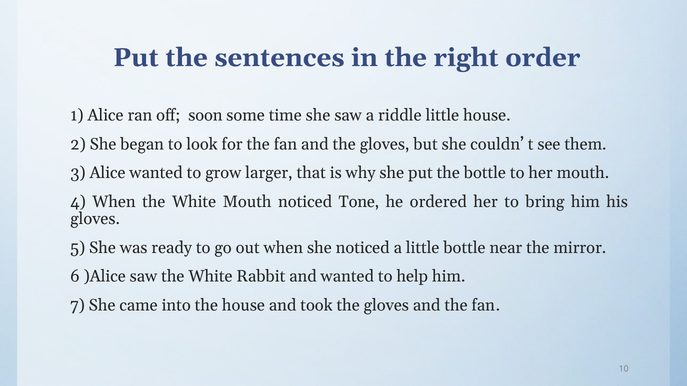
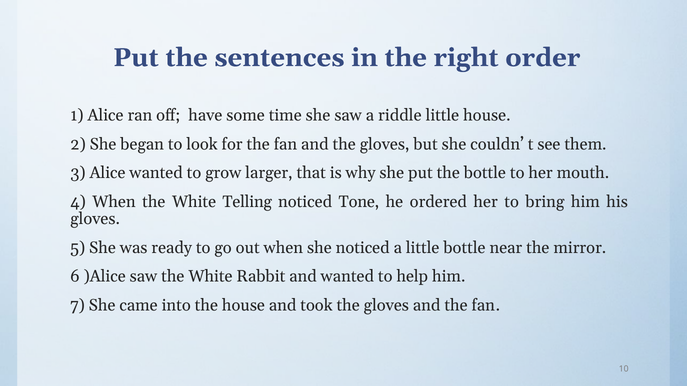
soon: soon -> have
White Mouth: Mouth -> Telling
